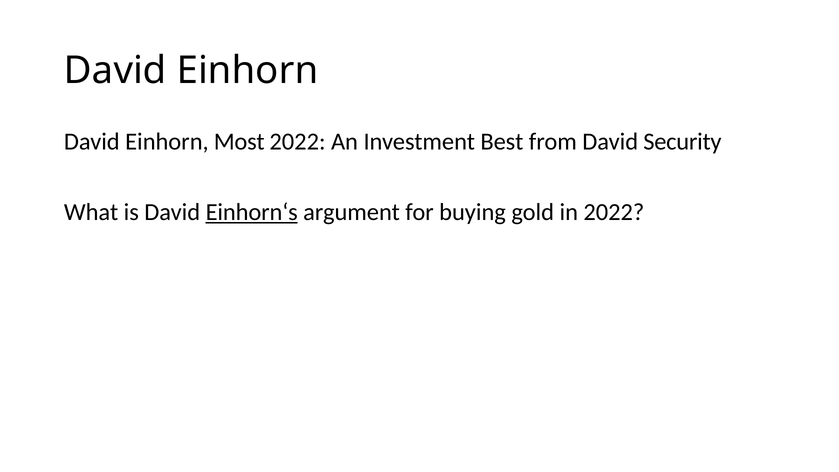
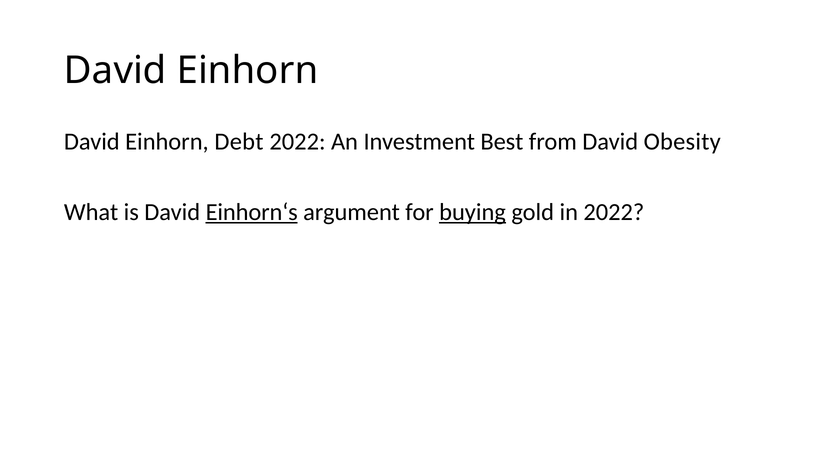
Most: Most -> Debt
Security: Security -> Obesity
buying underline: none -> present
